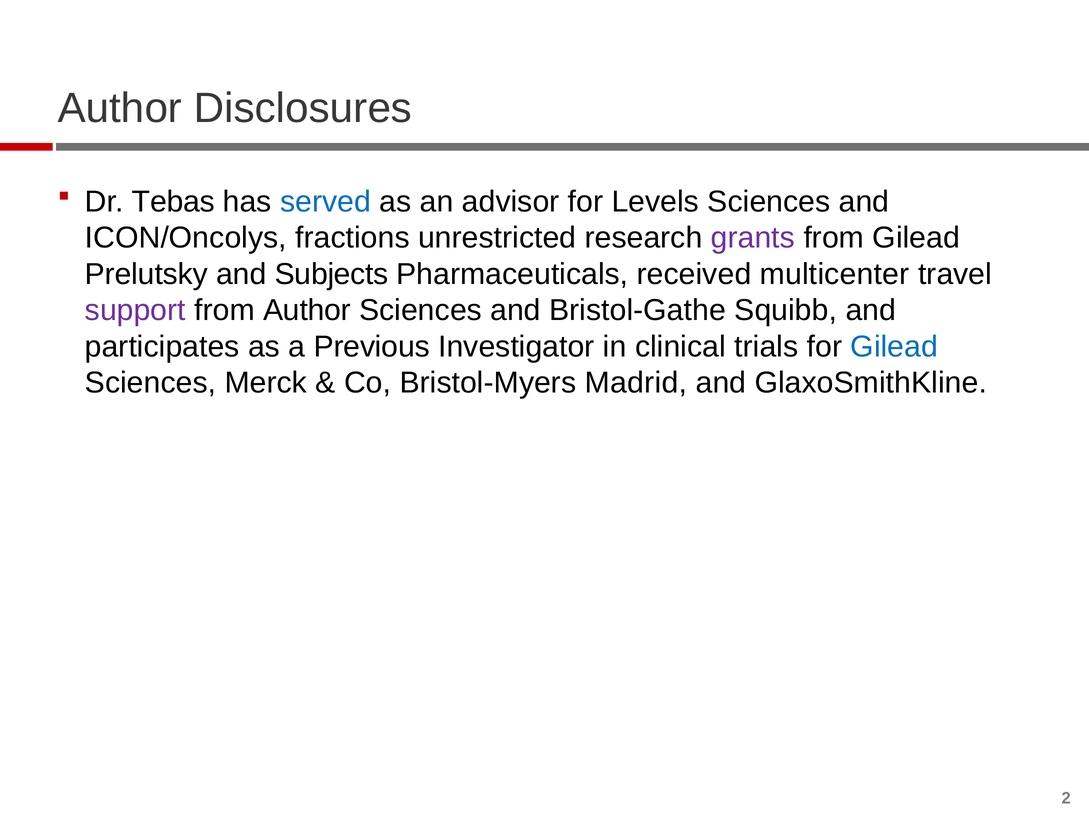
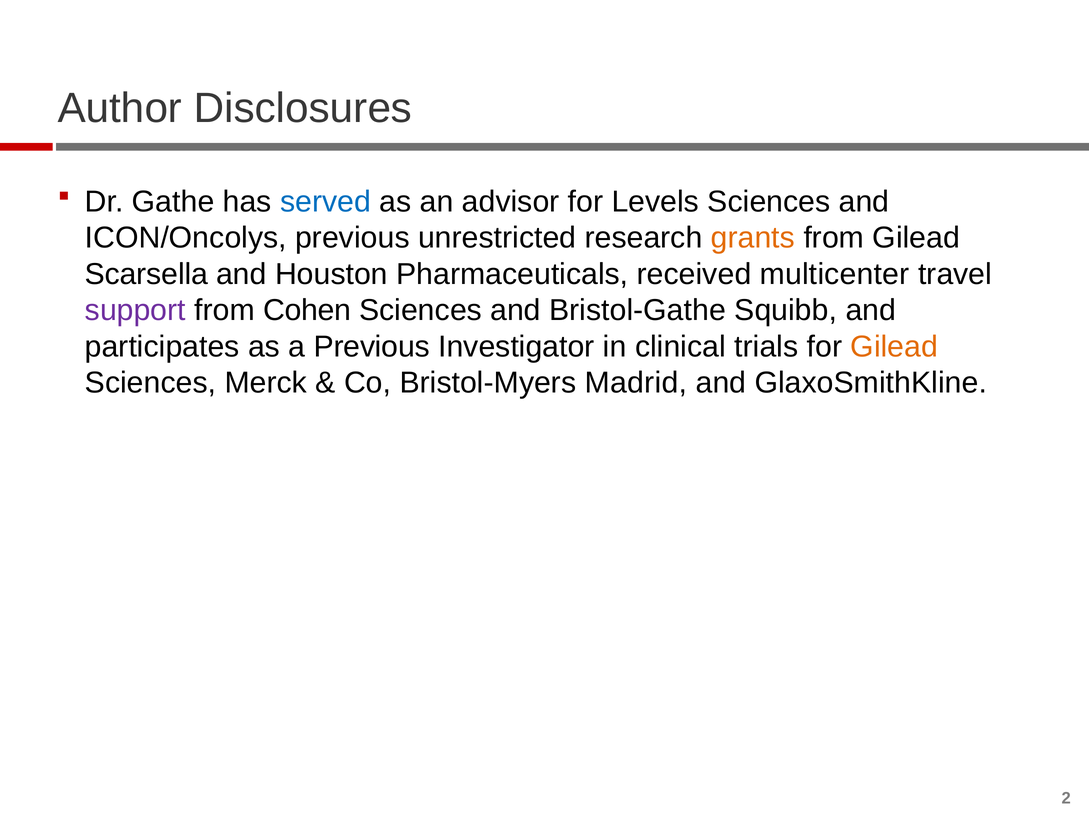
Tebas: Tebas -> Gathe
ICON/Oncolys fractions: fractions -> previous
grants colour: purple -> orange
Prelutsky: Prelutsky -> Scarsella
Subjects: Subjects -> Houston
from Author: Author -> Cohen
Gilead at (894, 347) colour: blue -> orange
